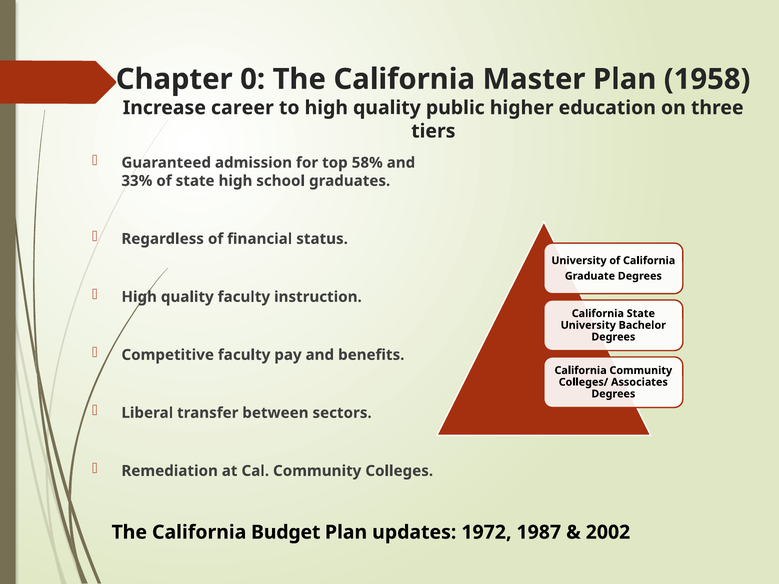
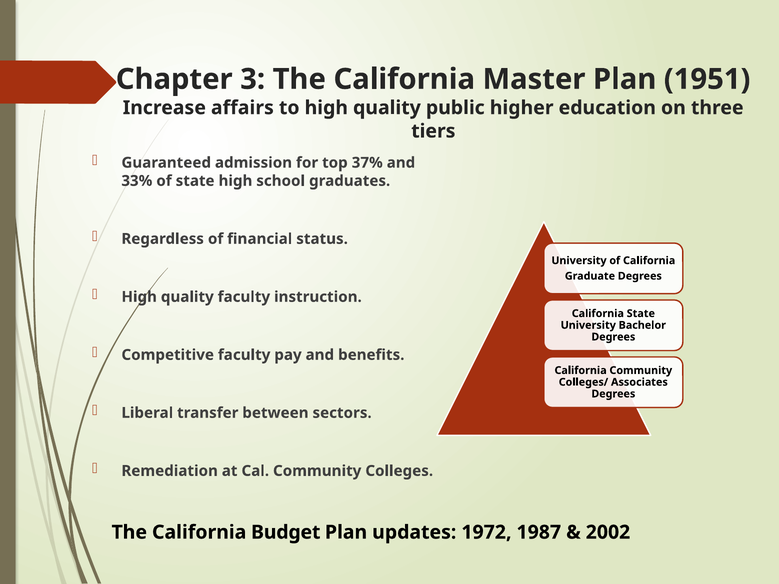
0: 0 -> 3
1958: 1958 -> 1951
career: career -> affairs
58%: 58% -> 37%
